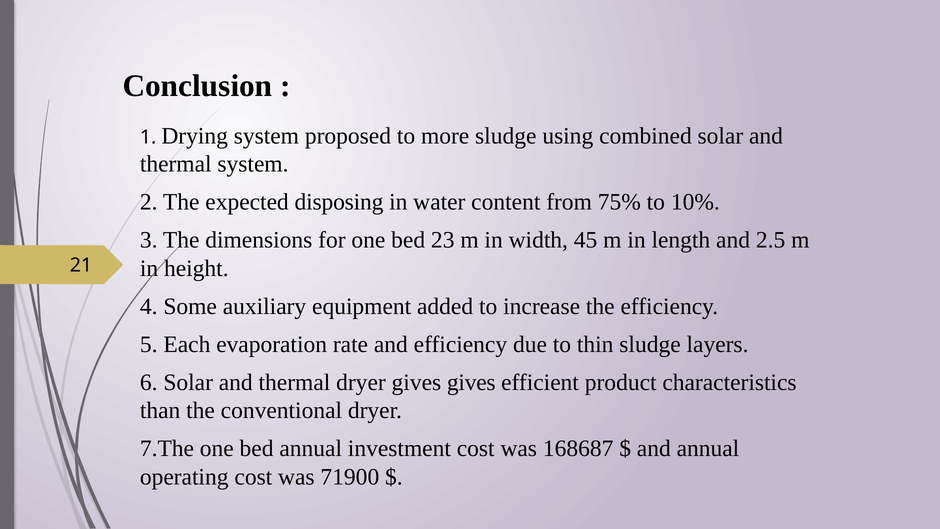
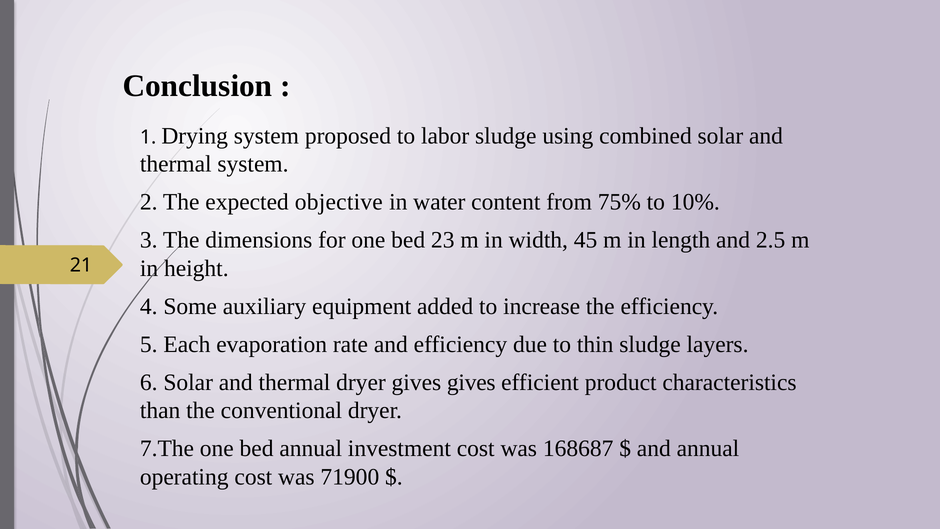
more: more -> labor
disposing: disposing -> objective
